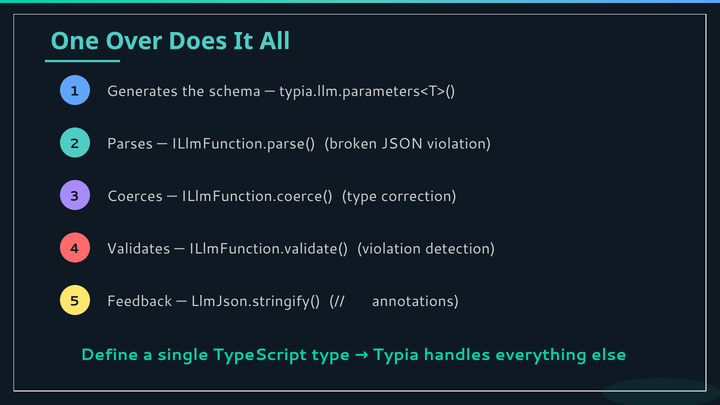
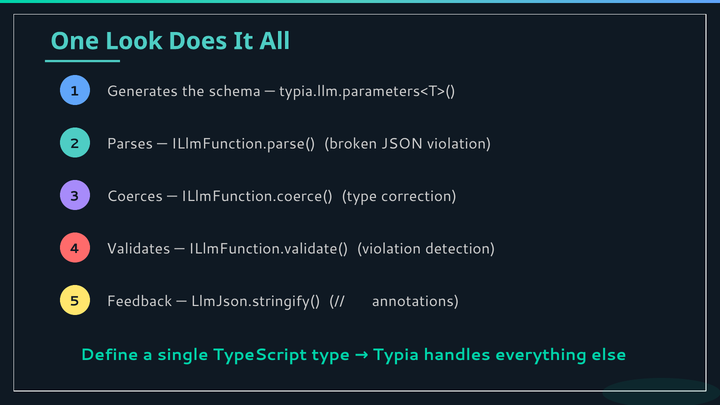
Over: Over -> Look
